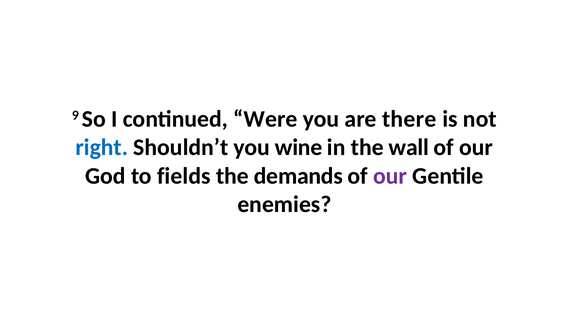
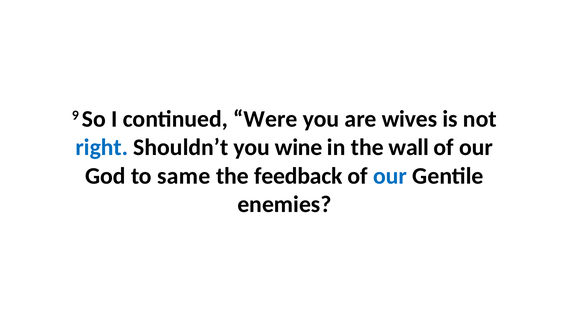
there: there -> wives
fields: fields -> same
demands: demands -> feedback
our at (390, 176) colour: purple -> blue
